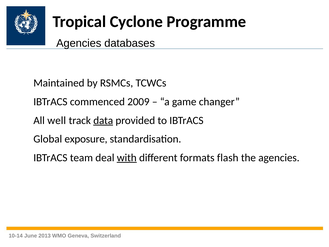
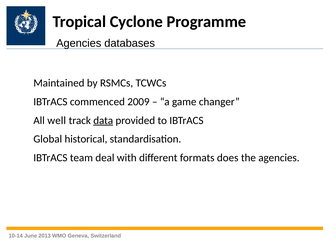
exposure: exposure -> historical
with underline: present -> none
flash: flash -> does
